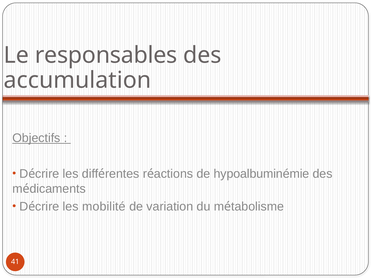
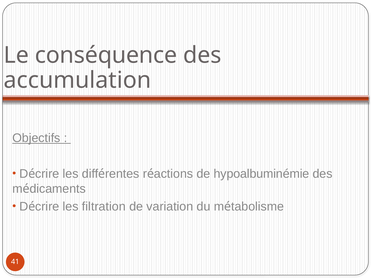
responsables: responsables -> conséquence
mobilité: mobilité -> filtration
